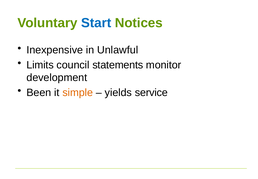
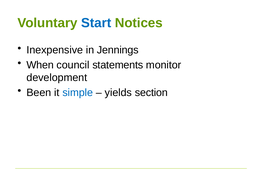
Unlawful: Unlawful -> Jennings
Limits: Limits -> When
simple colour: orange -> blue
service: service -> section
